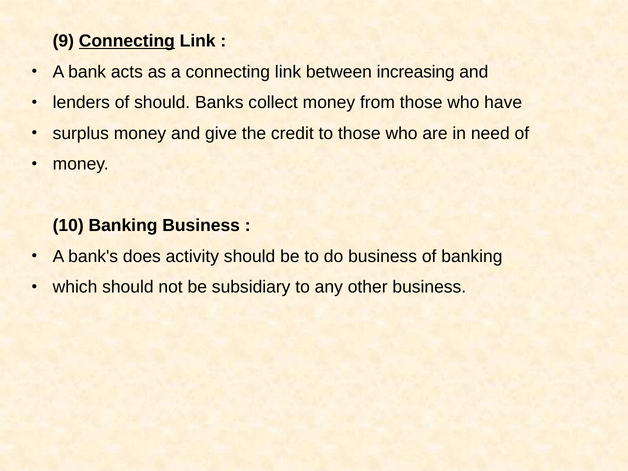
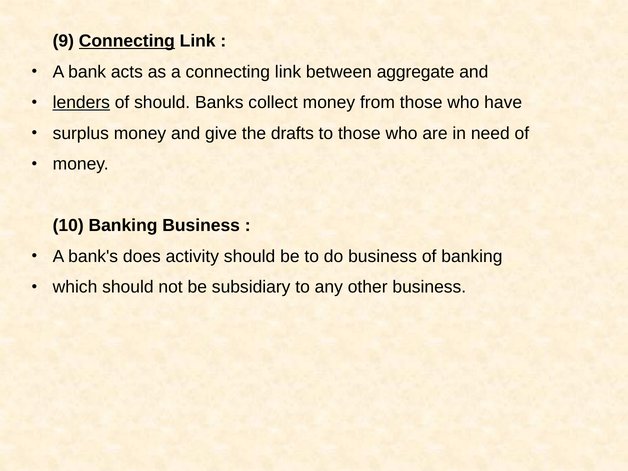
increasing: increasing -> aggregate
lenders underline: none -> present
credit: credit -> drafts
